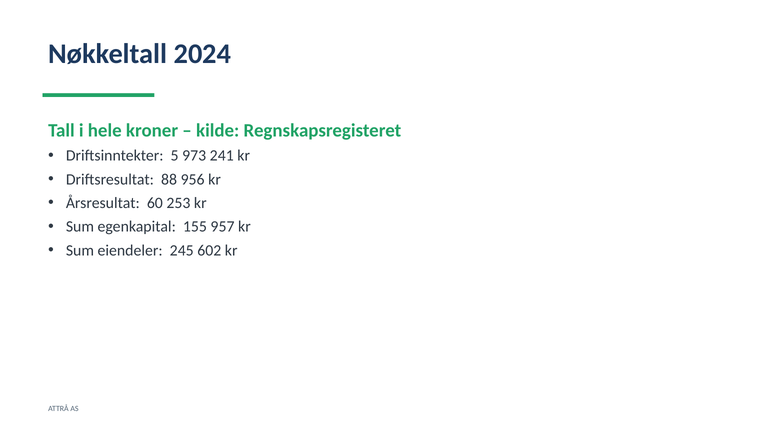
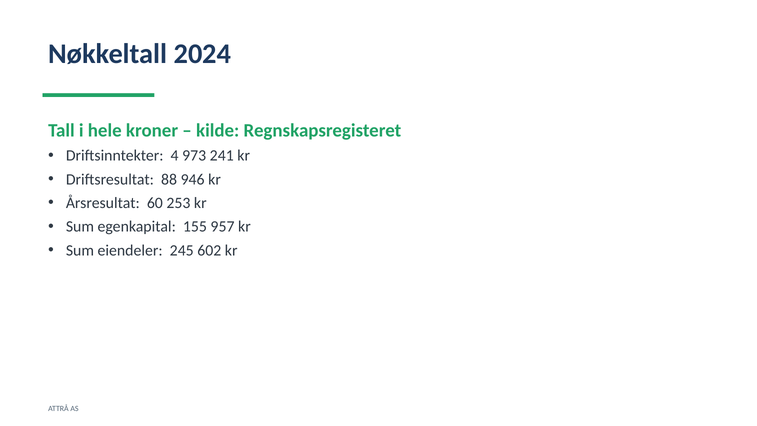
5: 5 -> 4
956: 956 -> 946
